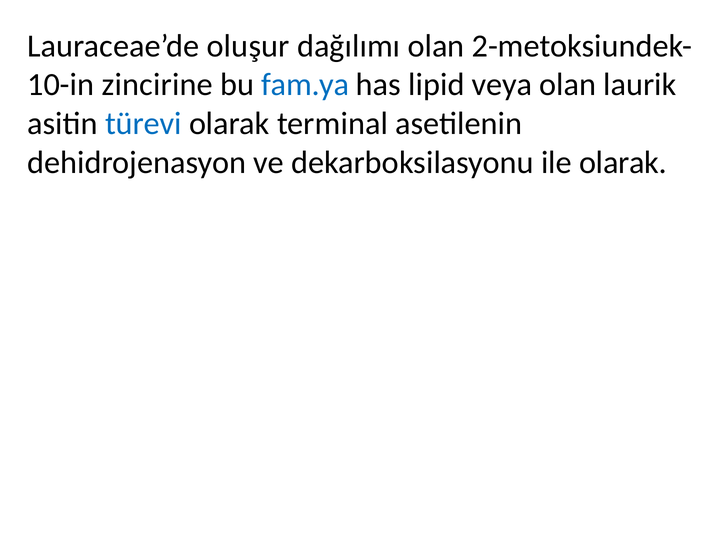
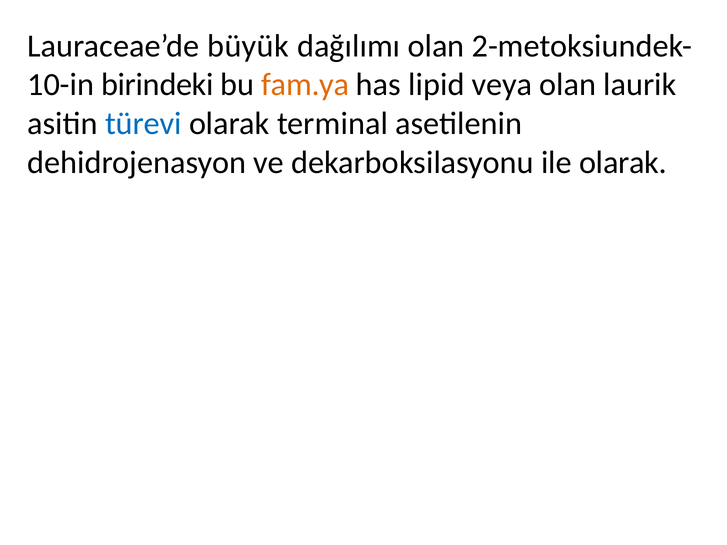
oluşur: oluşur -> büyük
zincirine: zincirine -> birindeki
fam.ya colour: blue -> orange
